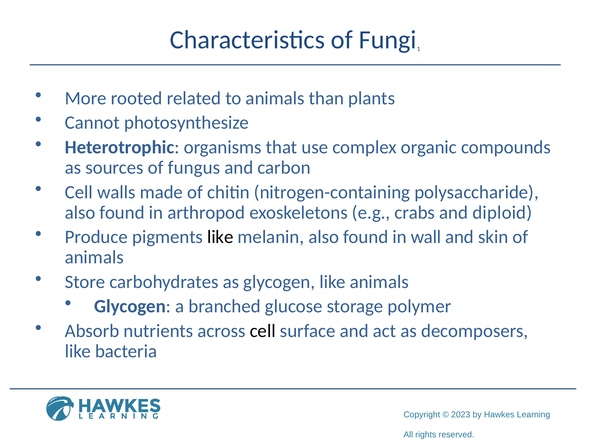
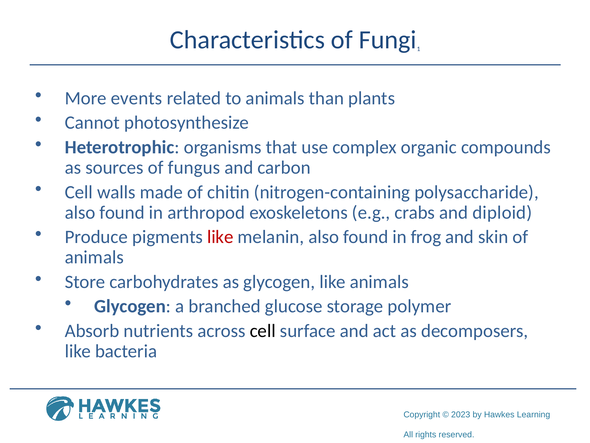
rooted: rooted -> events
like at (220, 237) colour: black -> red
wall: wall -> frog
